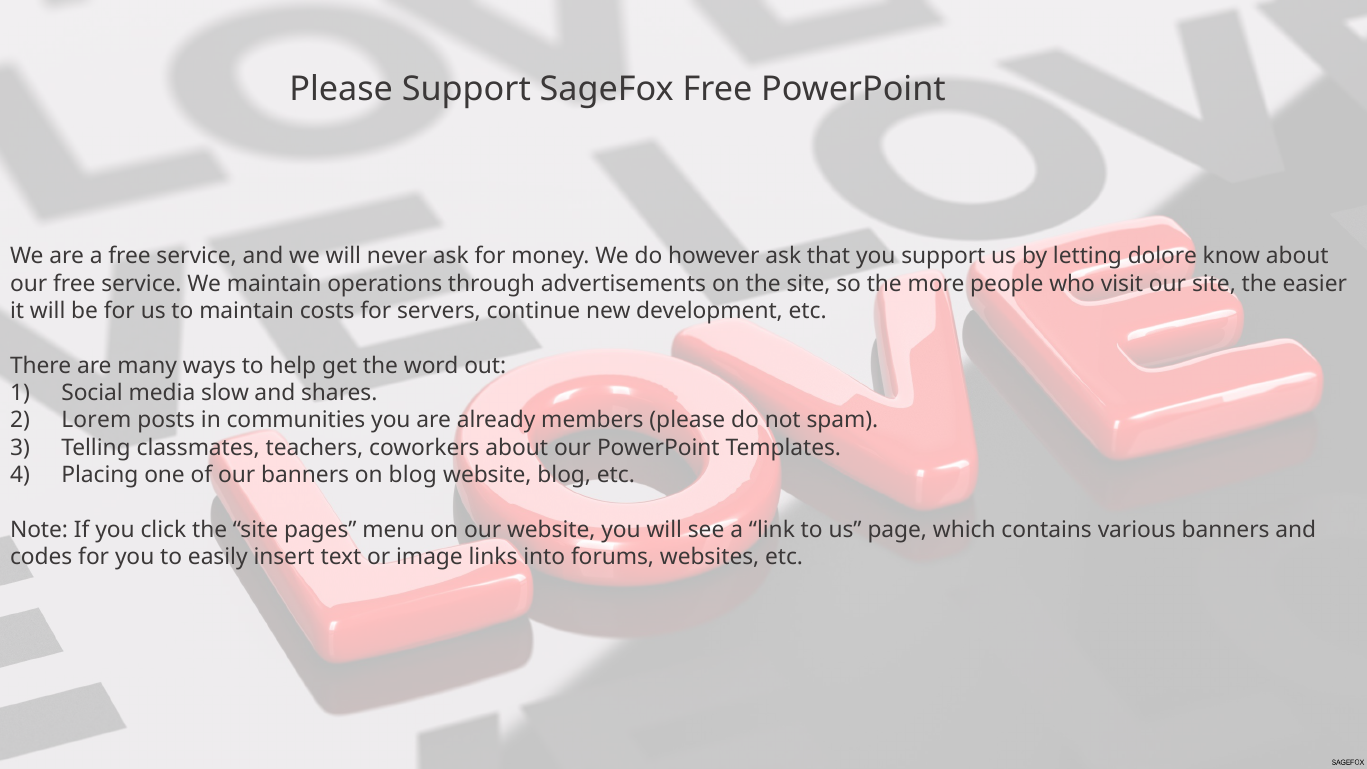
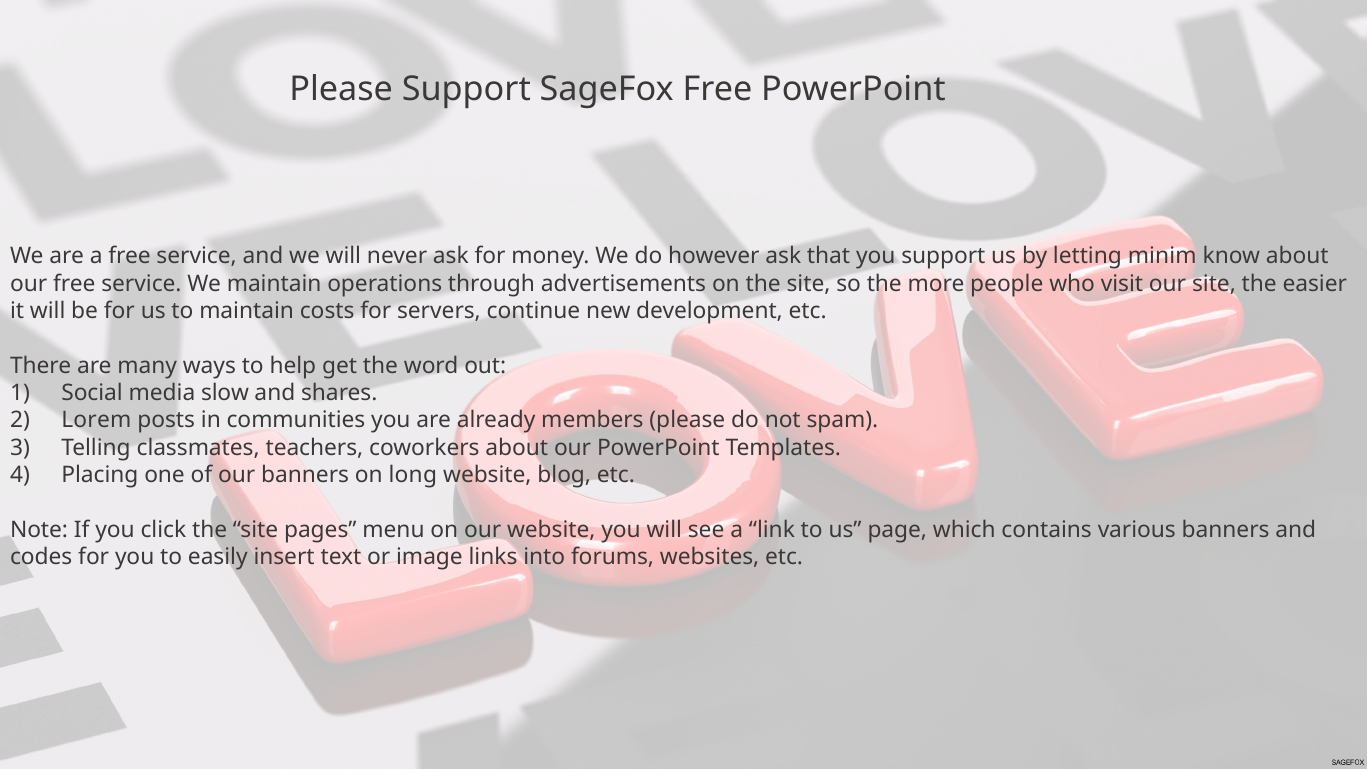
dolore: dolore -> minim
on blog: blog -> long
